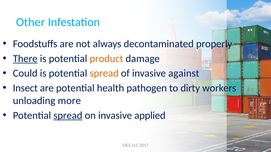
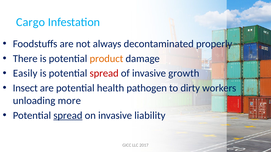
Other: Other -> Cargo
There underline: present -> none
Could: Could -> Easily
spread at (104, 74) colour: orange -> red
against: against -> growth
applied: applied -> liability
